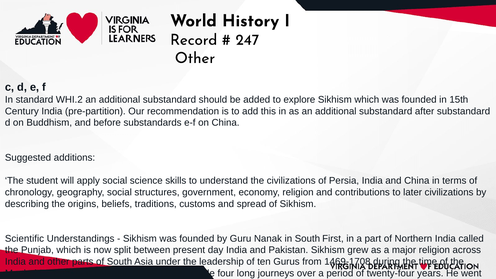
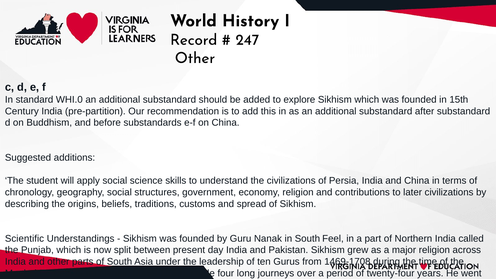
WHI.2: WHI.2 -> WHI.0
First: First -> Feel
